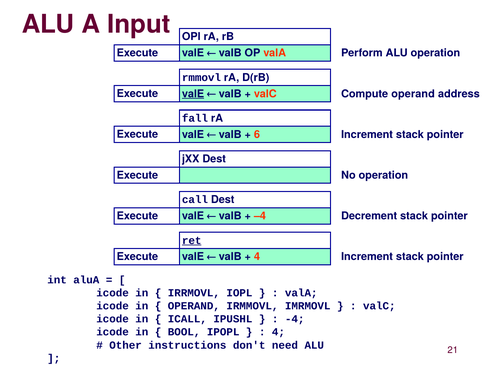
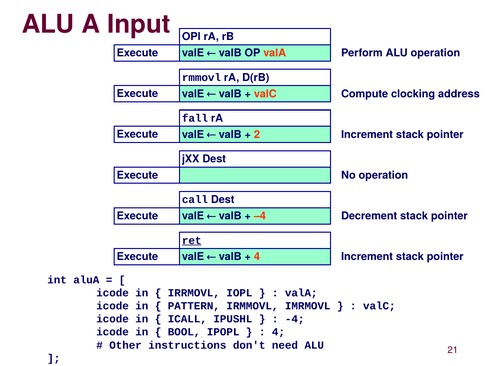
valE at (193, 94) underline: present -> none
Compute operand: operand -> clocking
6: 6 -> 2
OPERAND at (194, 306): OPERAND -> PATTERN
